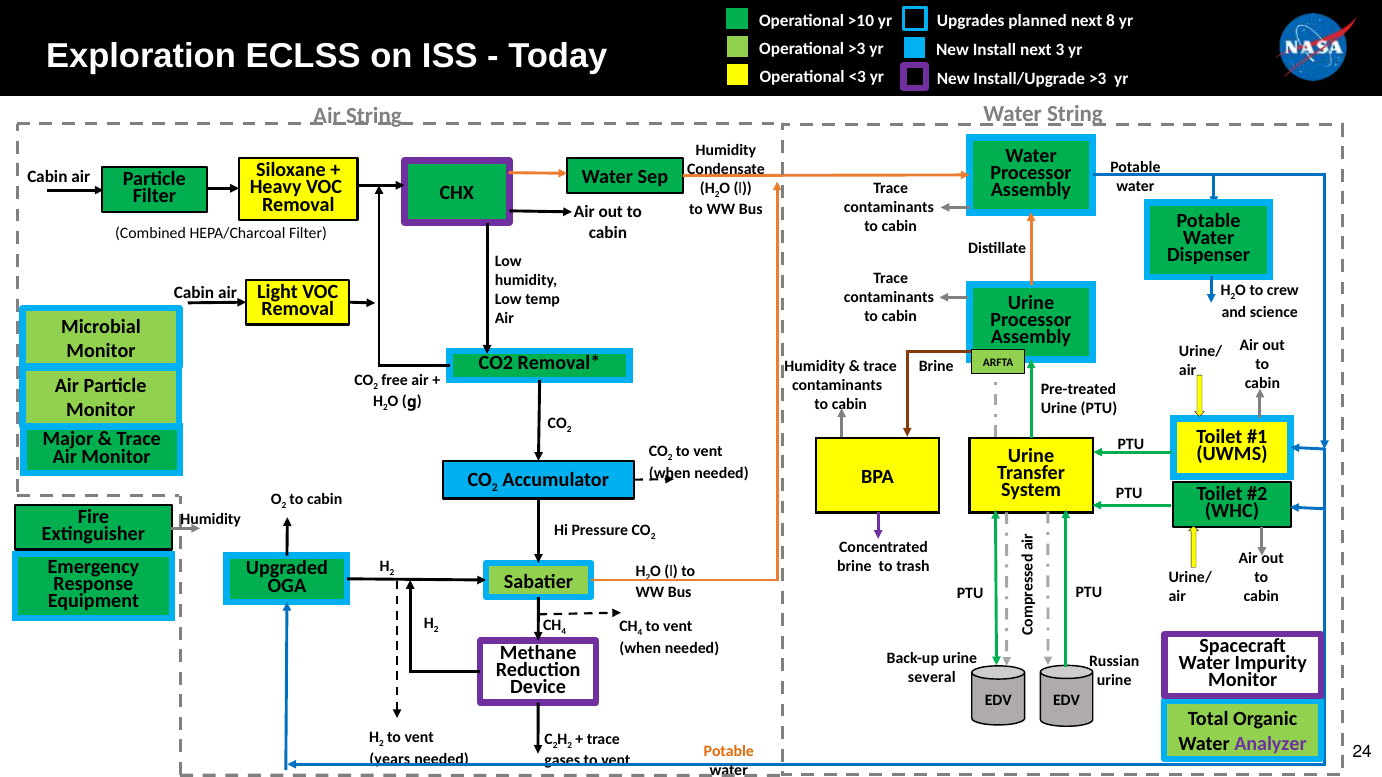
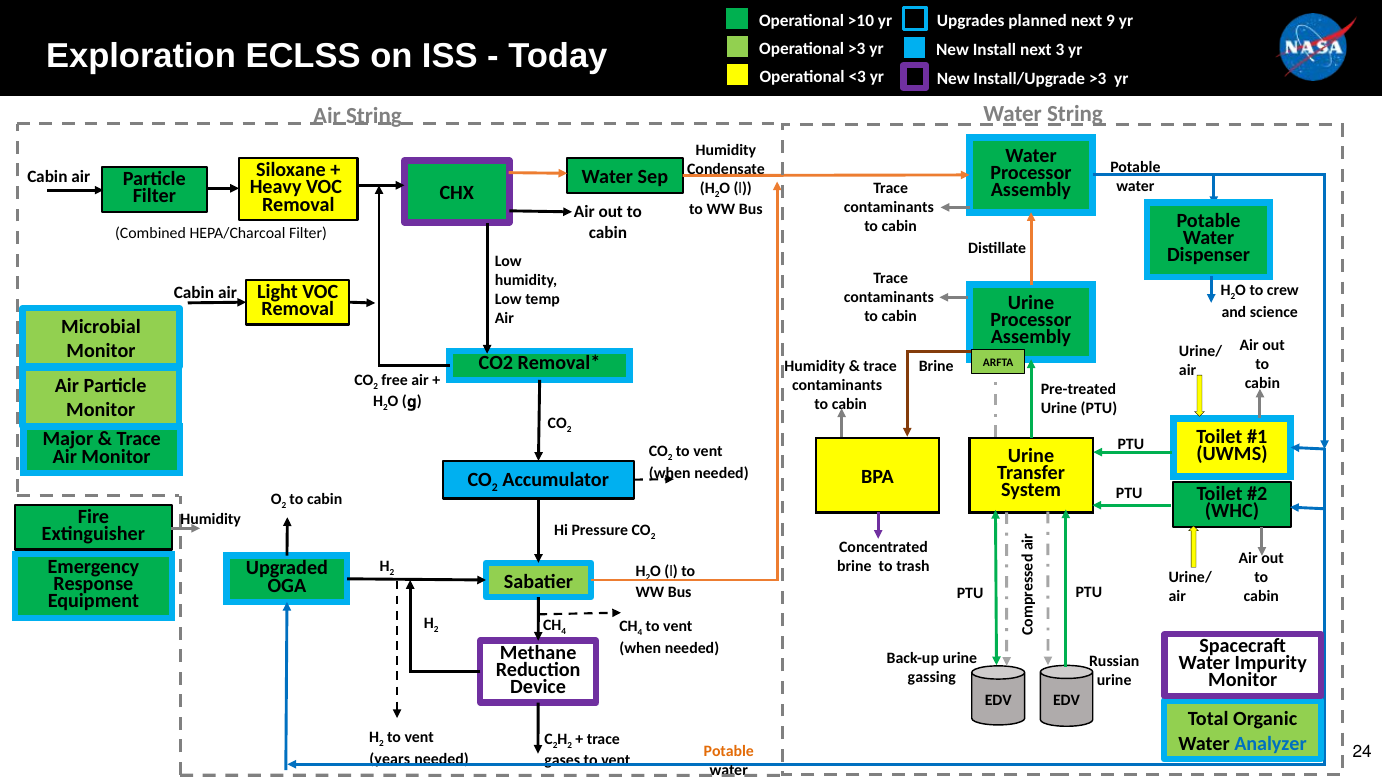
8: 8 -> 9
several: several -> gassing
Analyzer colour: purple -> blue
